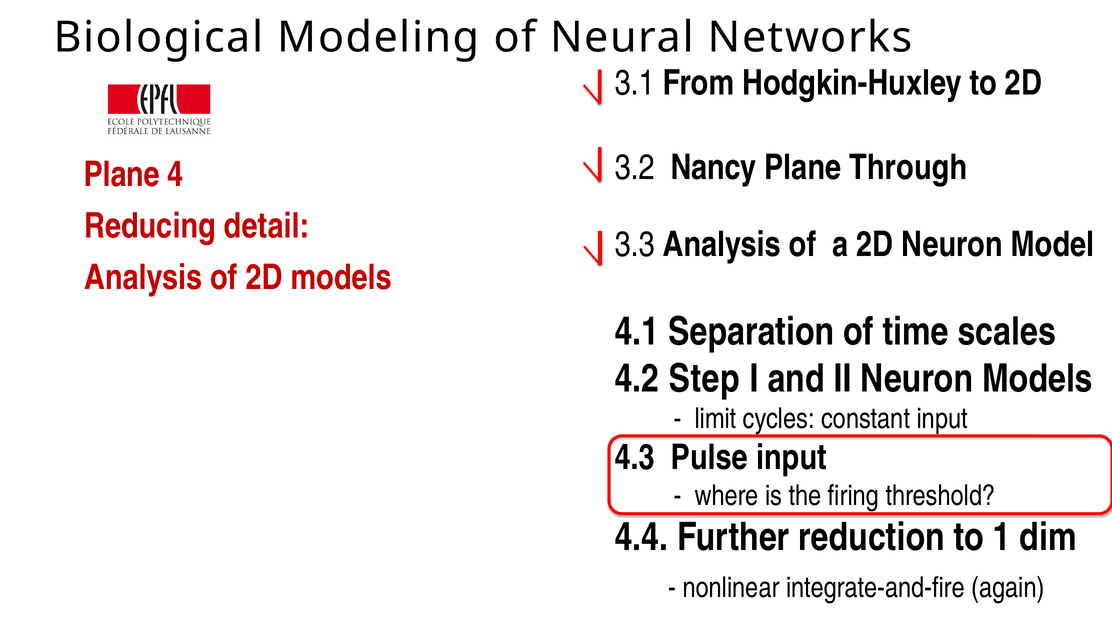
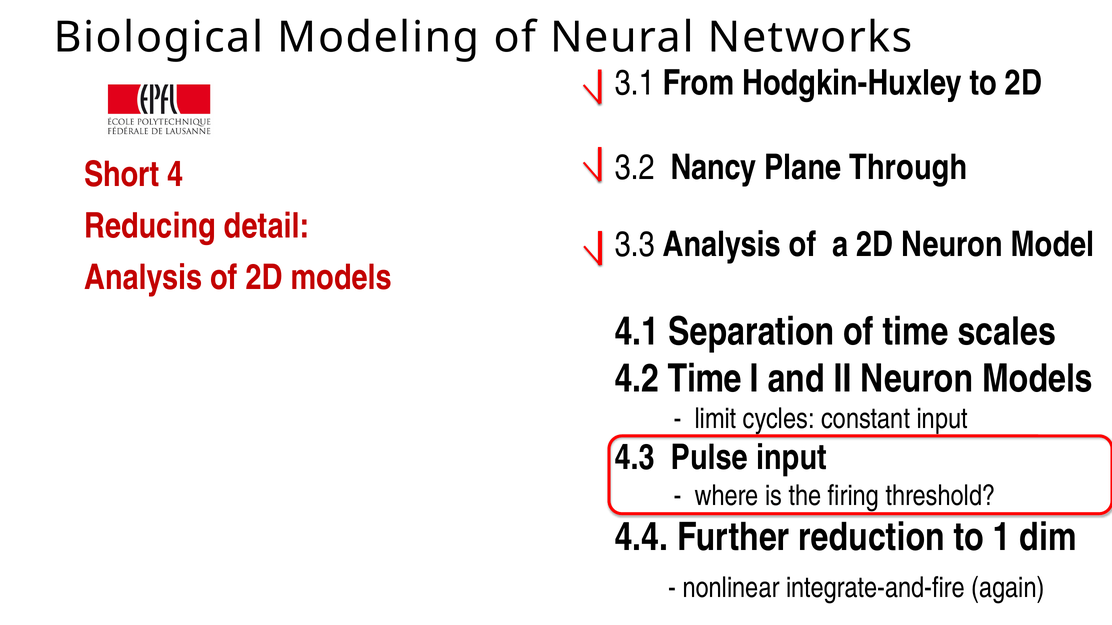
Plane at (122, 175): Plane -> Short
4.2 Step: Step -> Time
